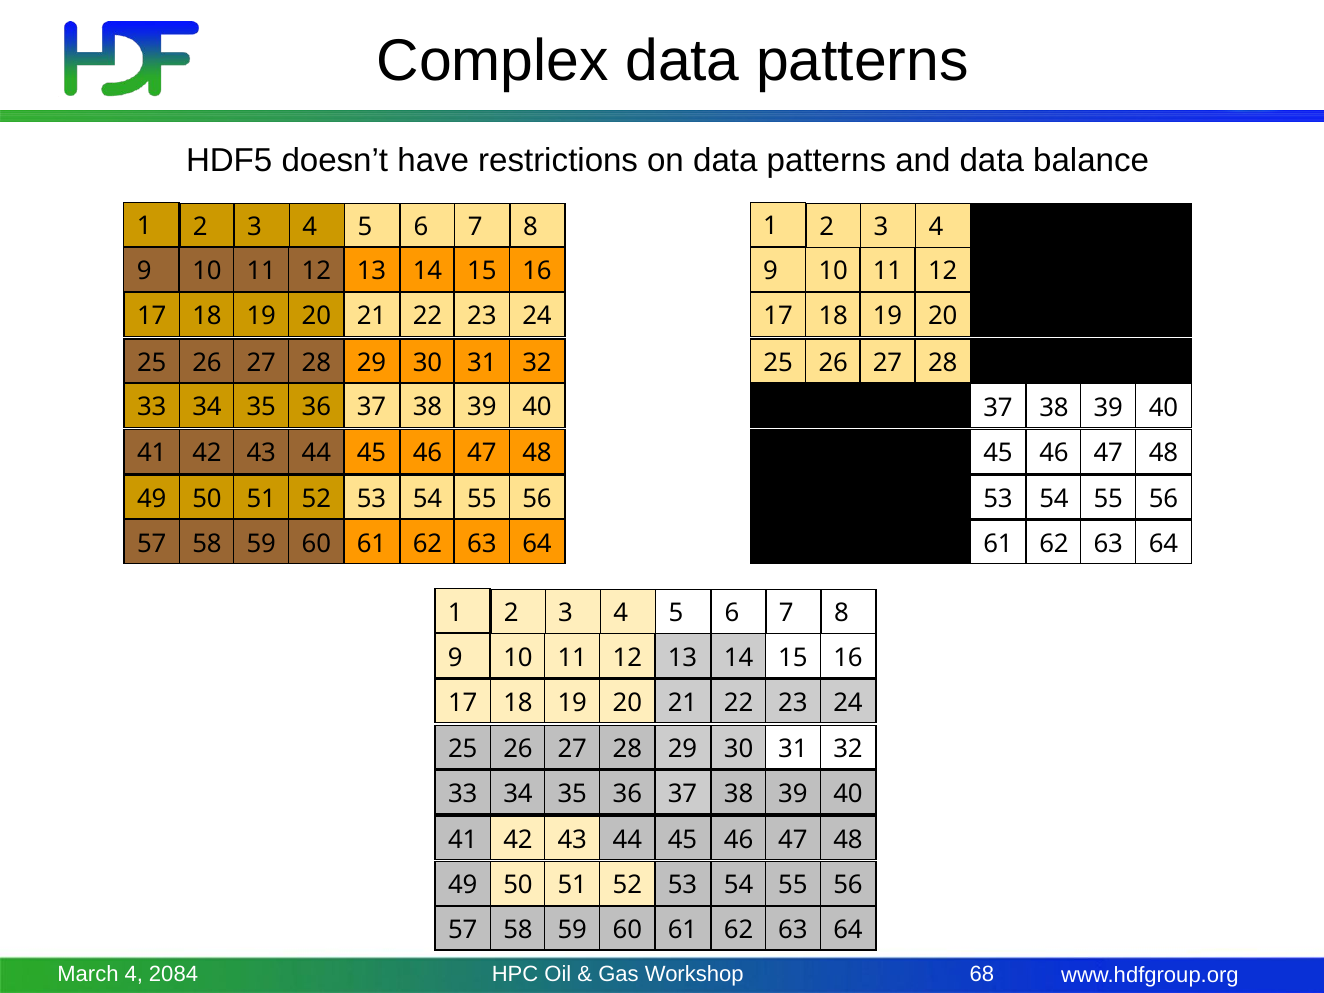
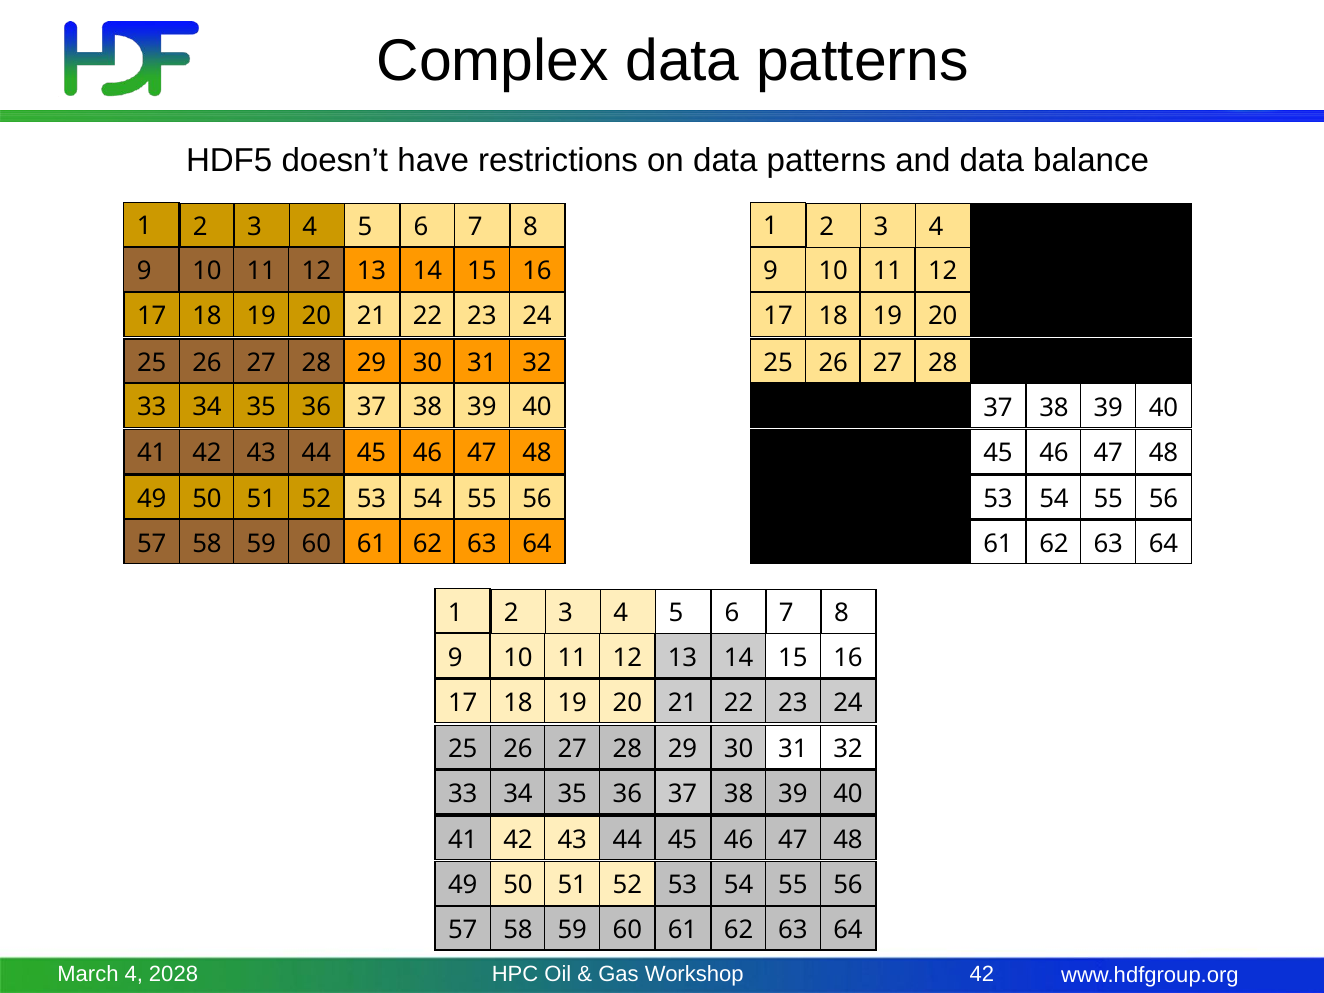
2084: 2084 -> 2028
Workshop 68: 68 -> 42
